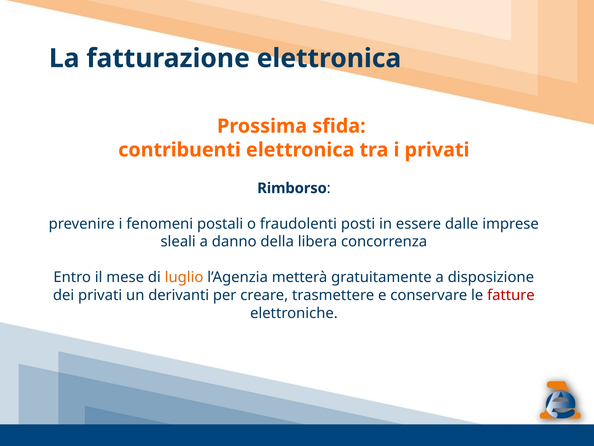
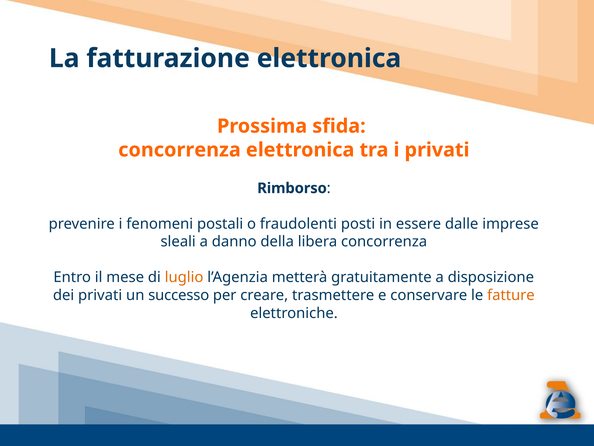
contribuenti at (180, 150): contribuenti -> concorrenza
derivanti: derivanti -> successo
fatture colour: red -> orange
